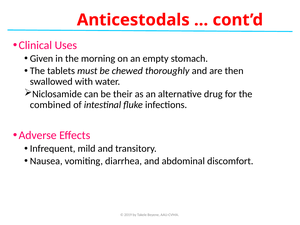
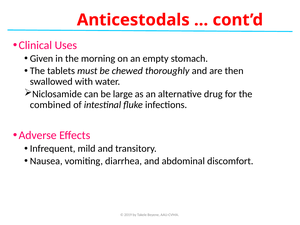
their: their -> large
